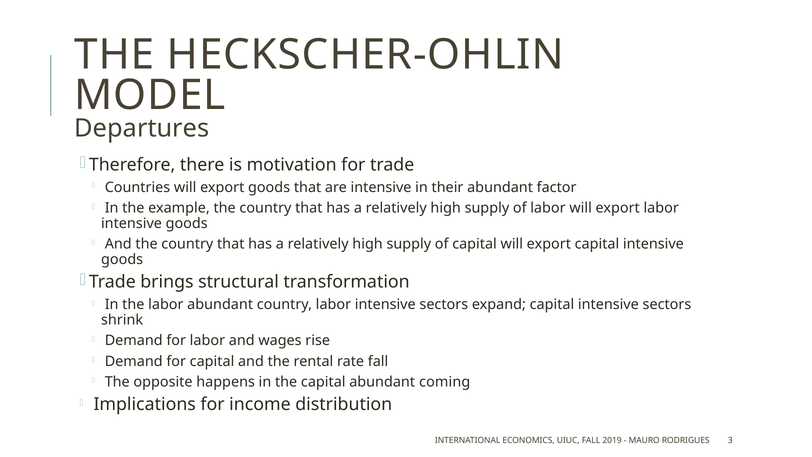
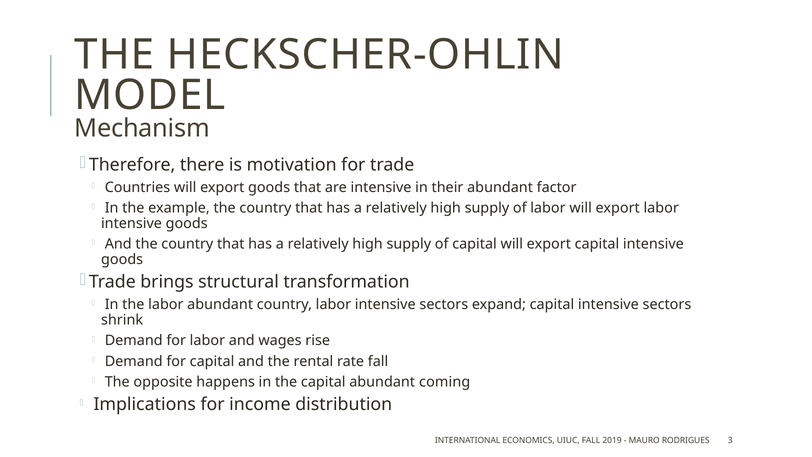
Departures: Departures -> Mechanism
